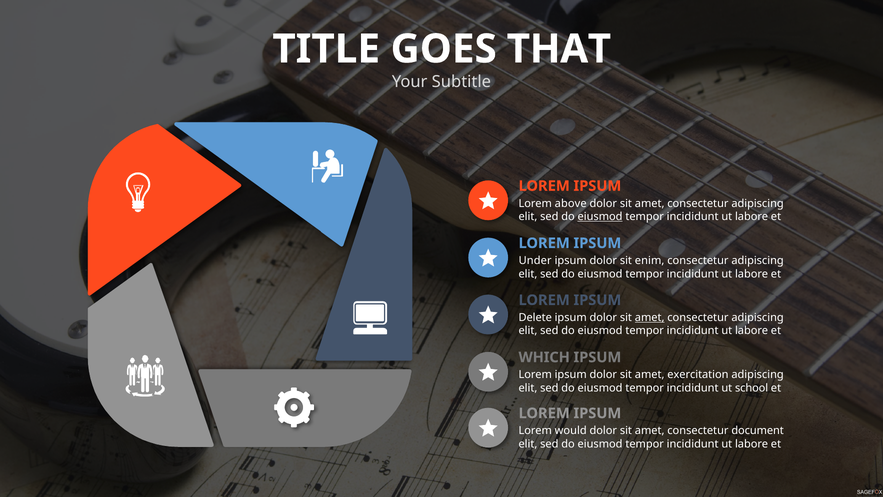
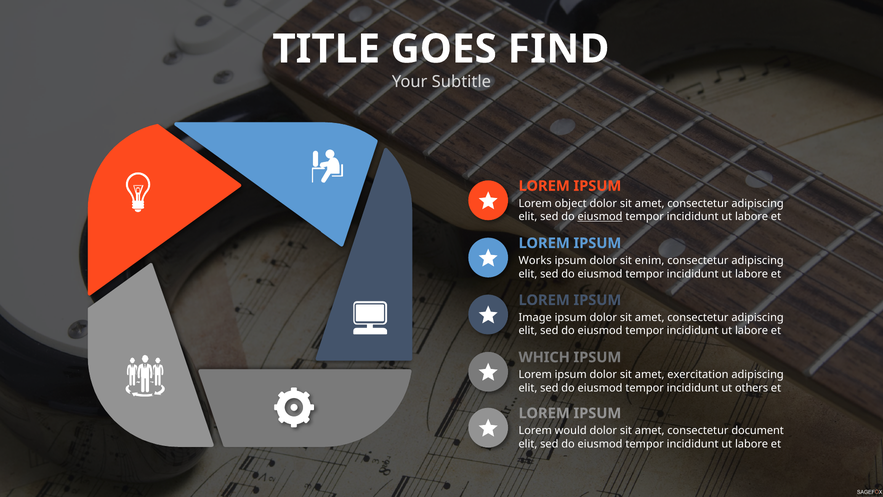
THAT: THAT -> FIND
above: above -> object
Under: Under -> Works
Delete: Delete -> Image
amet at (650, 317) underline: present -> none
school: school -> others
